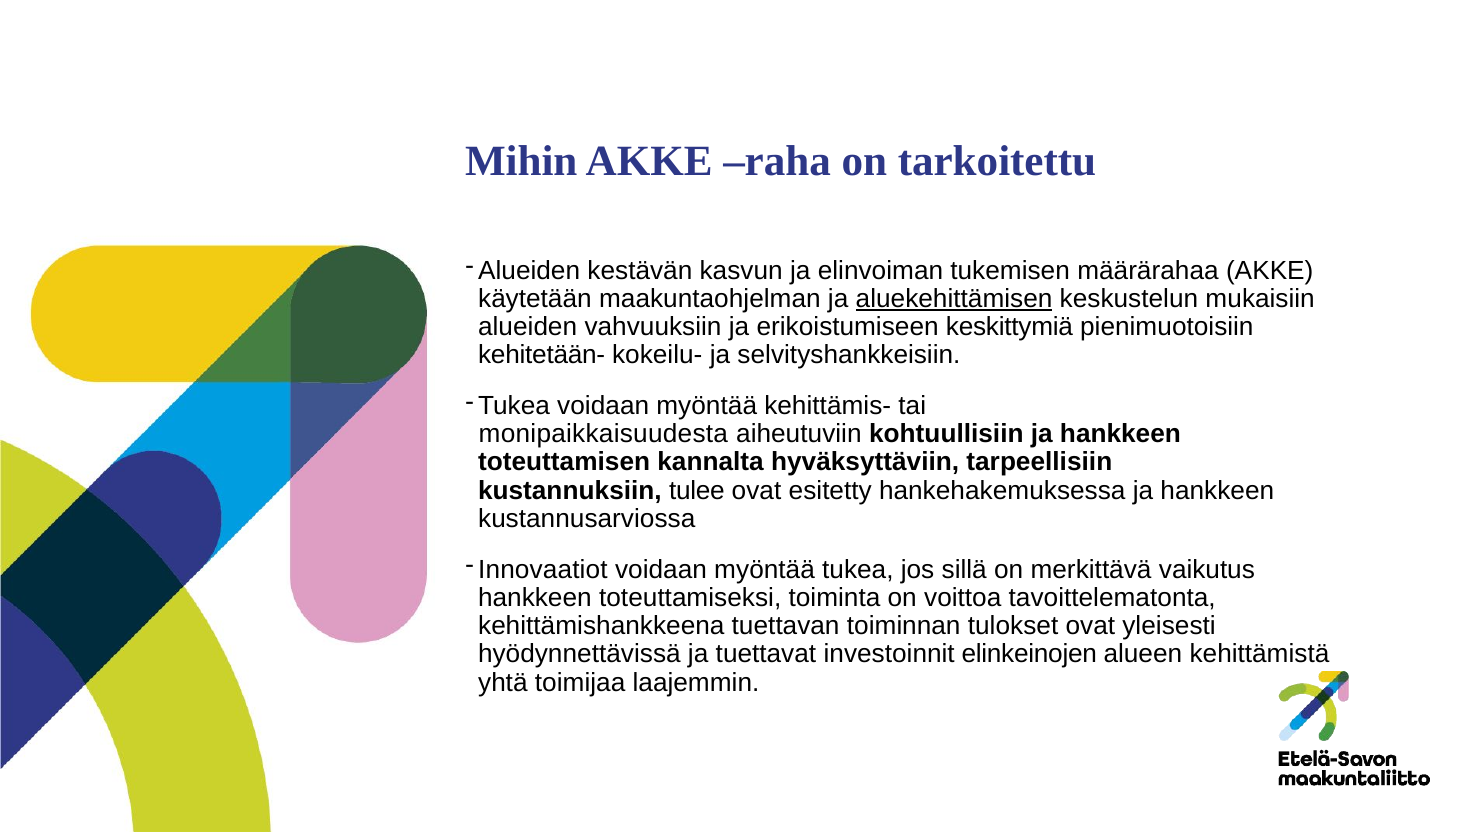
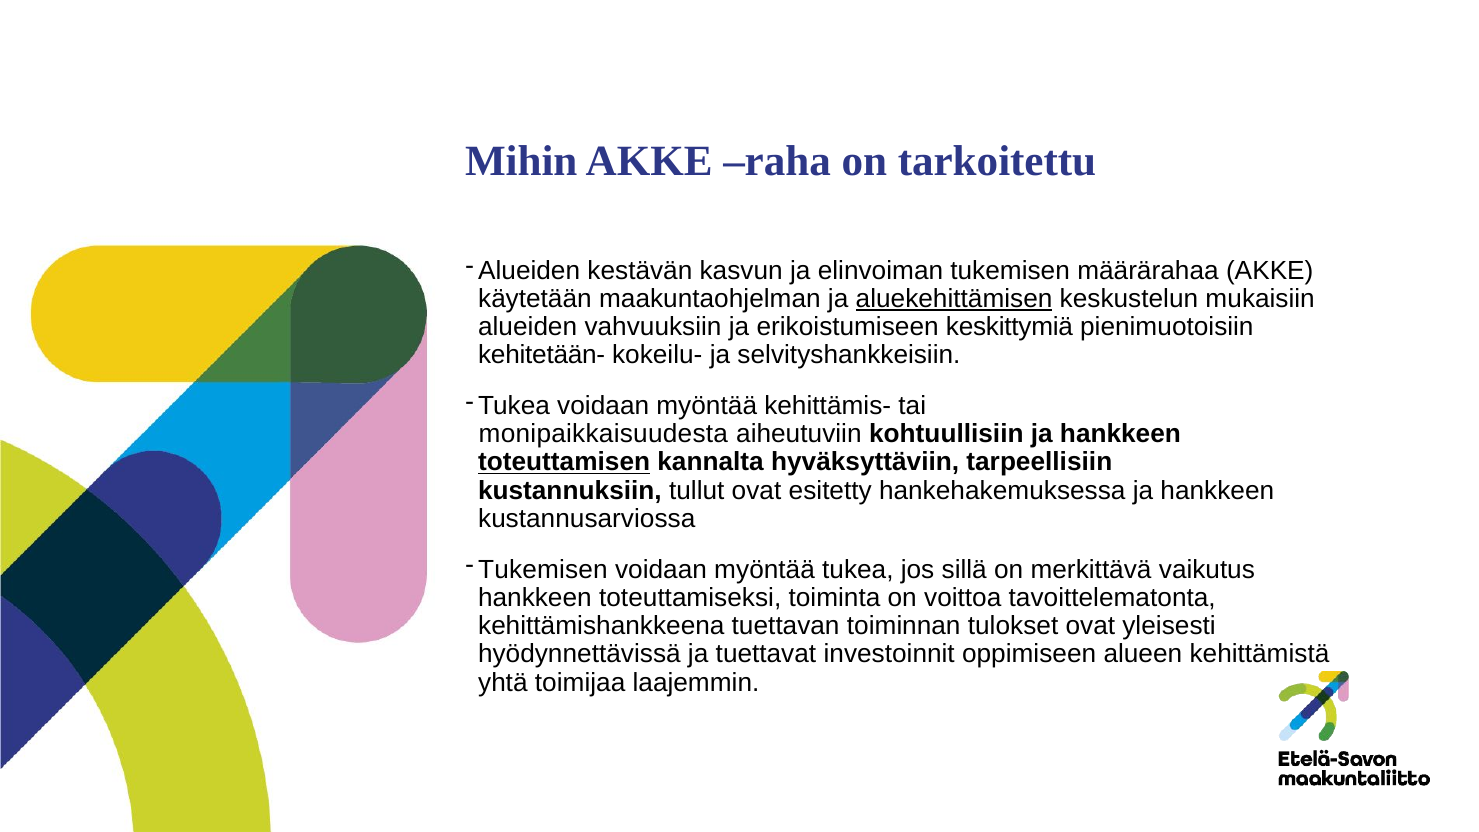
toteuttamisen underline: none -> present
tulee: tulee -> tullut
Innovaatiot at (543, 569): Innovaatiot -> Tukemisen
elinkeinojen: elinkeinojen -> oppimiseen
